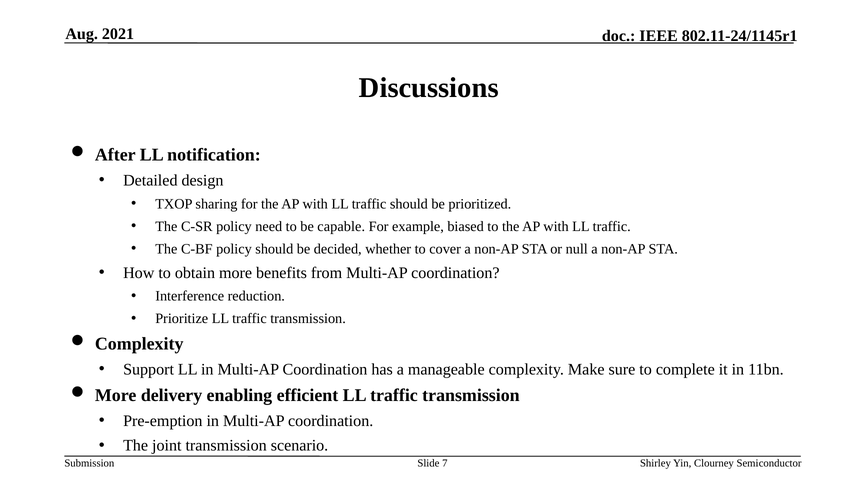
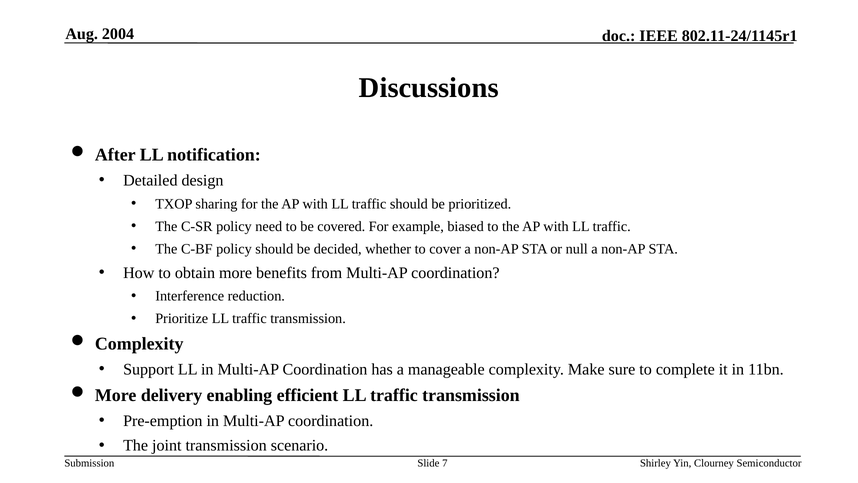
2021: 2021 -> 2004
capable: capable -> covered
